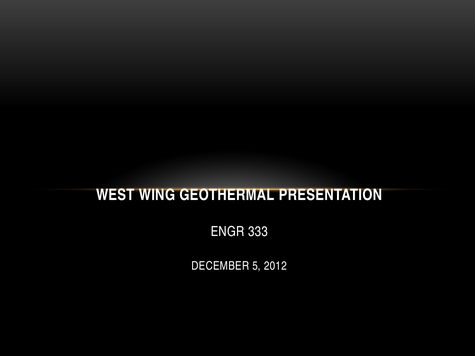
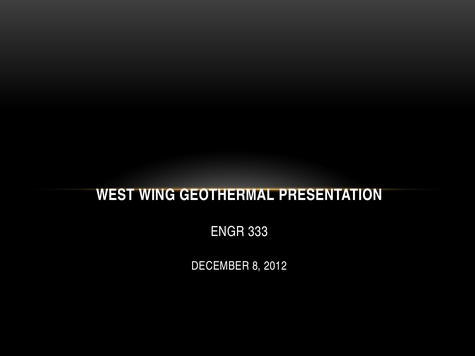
5: 5 -> 8
